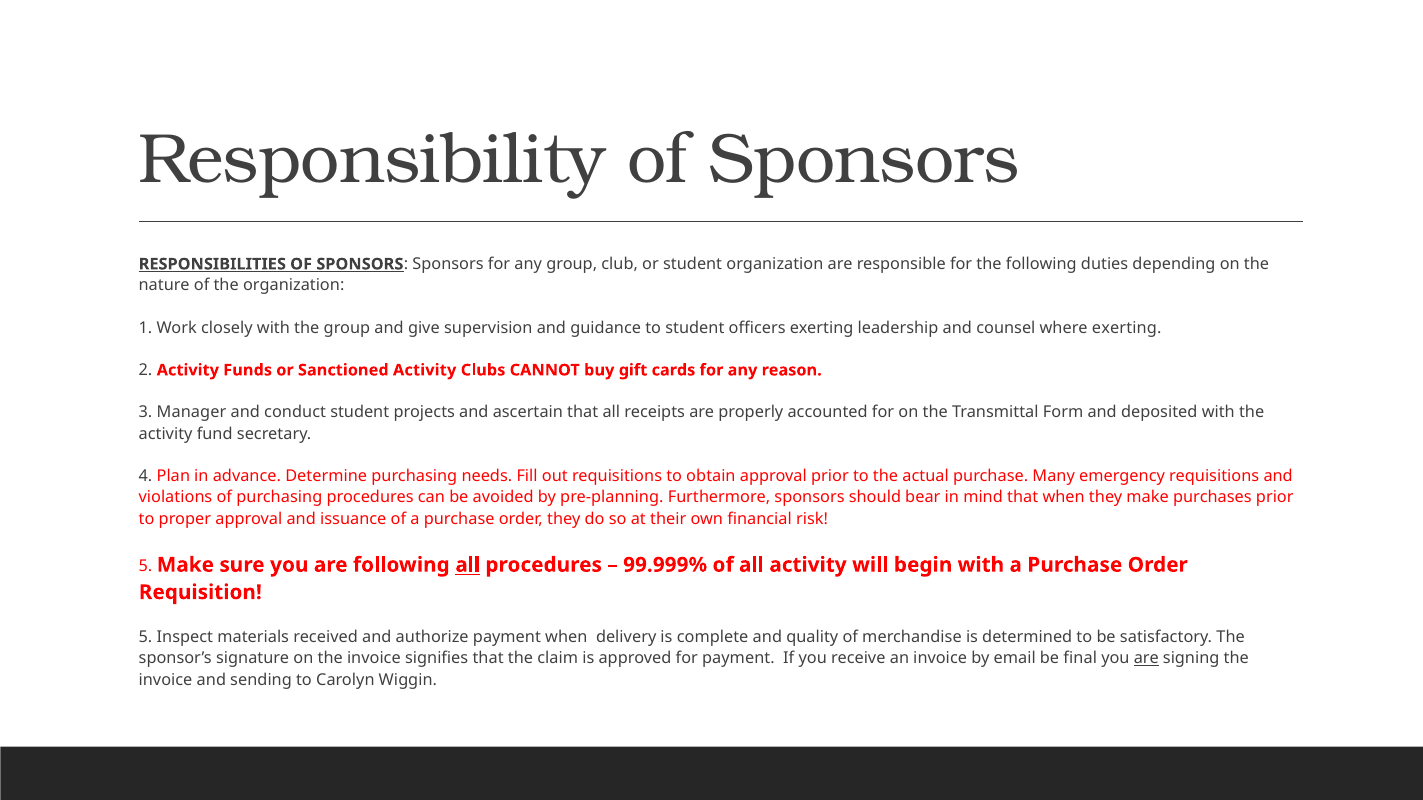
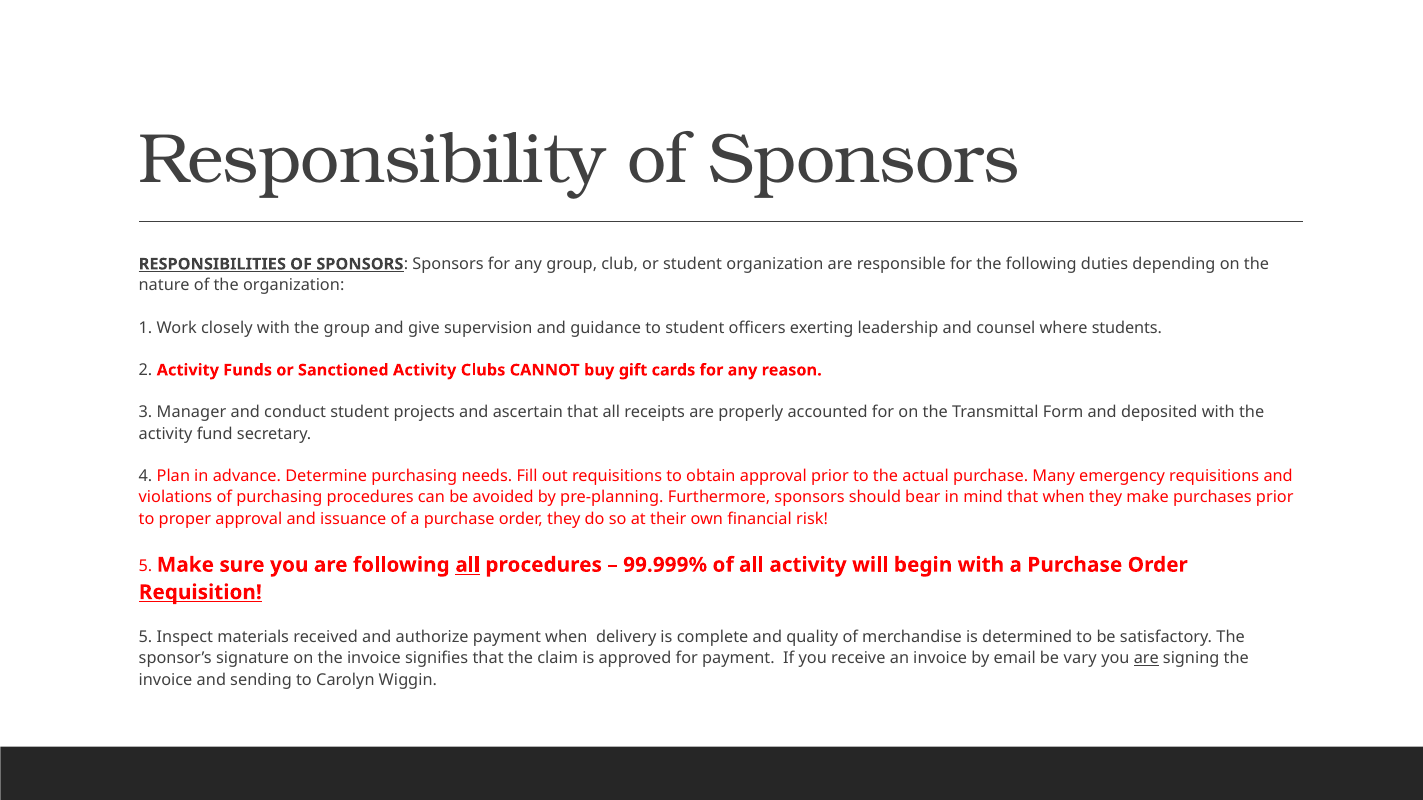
where exerting: exerting -> students
Requisition underline: none -> present
final: final -> vary
